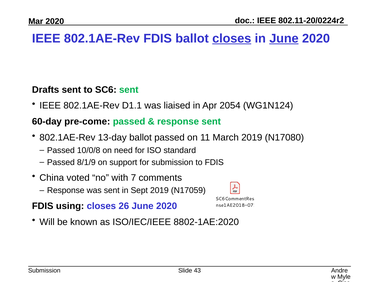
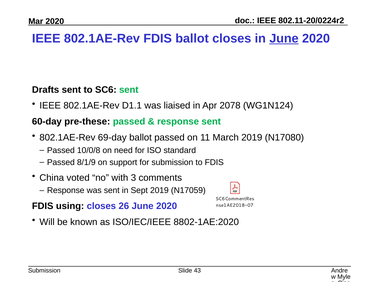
closes at (232, 38) underline: present -> none
2054: 2054 -> 2078
pre-come: pre-come -> pre-these
13-day: 13-day -> 69-day
7: 7 -> 3
